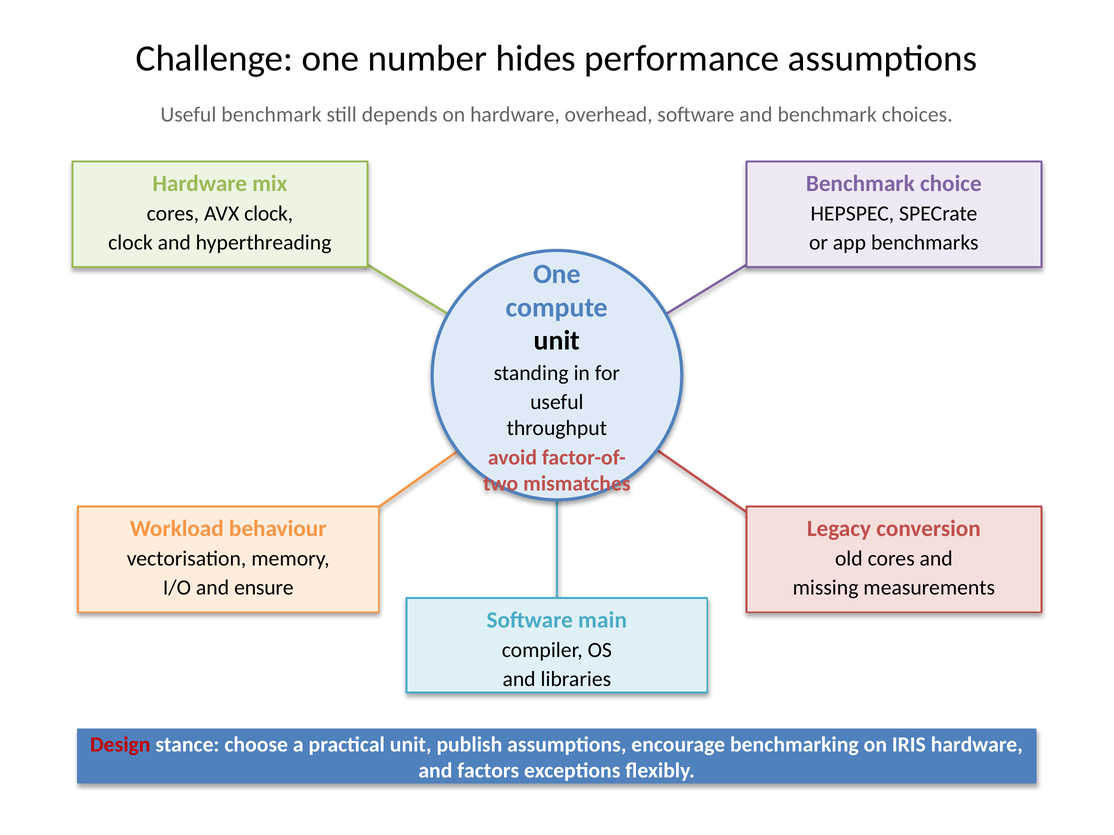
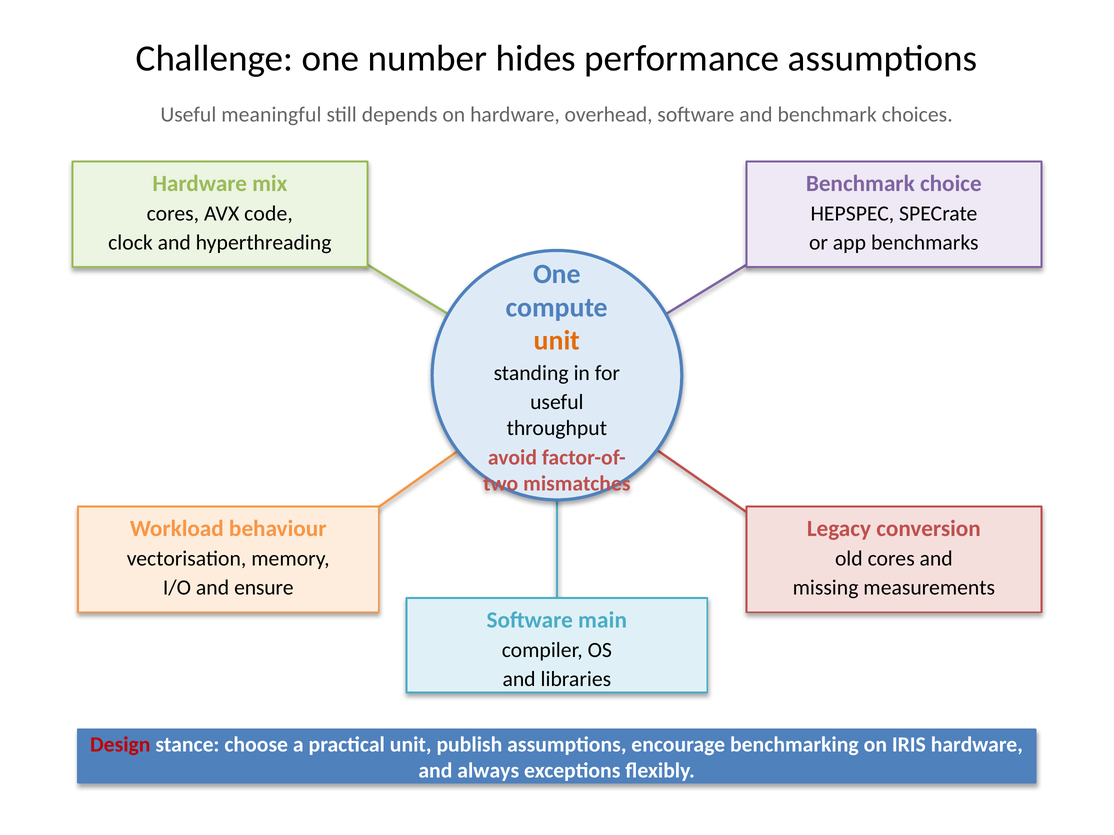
Useful benchmark: benchmark -> meaningful
AVX clock: clock -> code
unit at (557, 341) colour: black -> orange
factors: factors -> always
